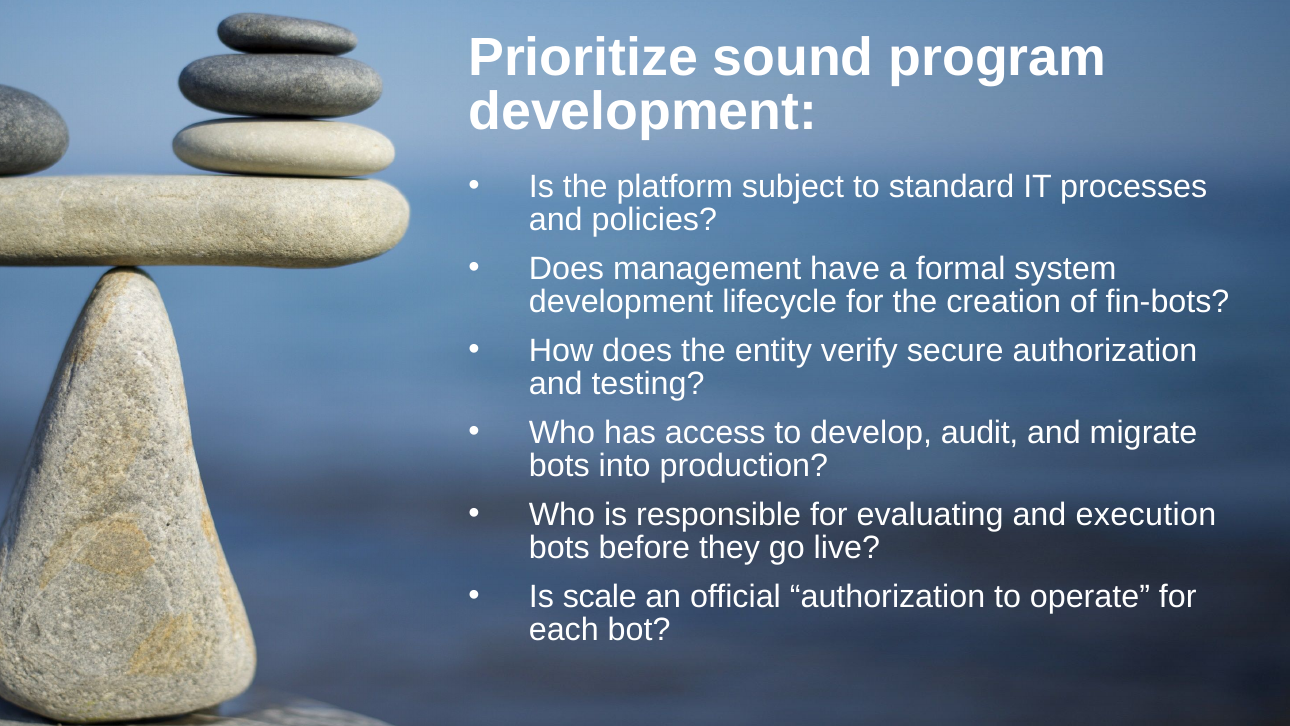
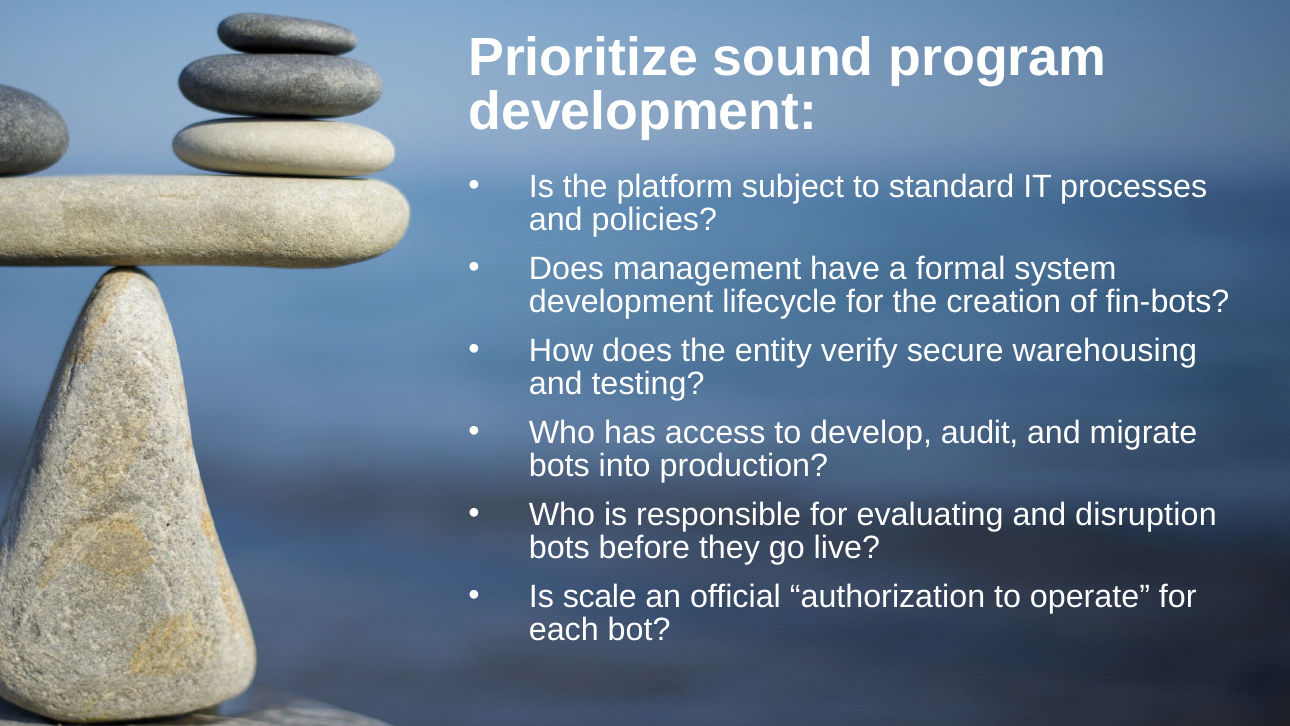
secure authorization: authorization -> warehousing
execution: execution -> disruption
